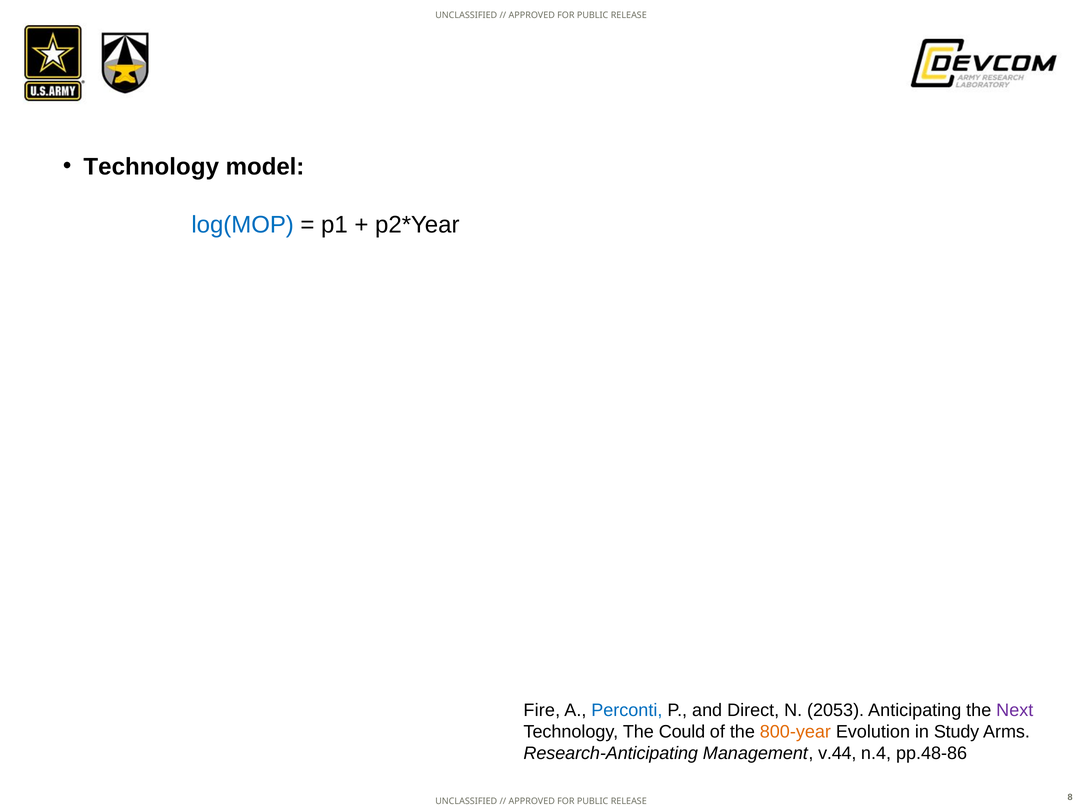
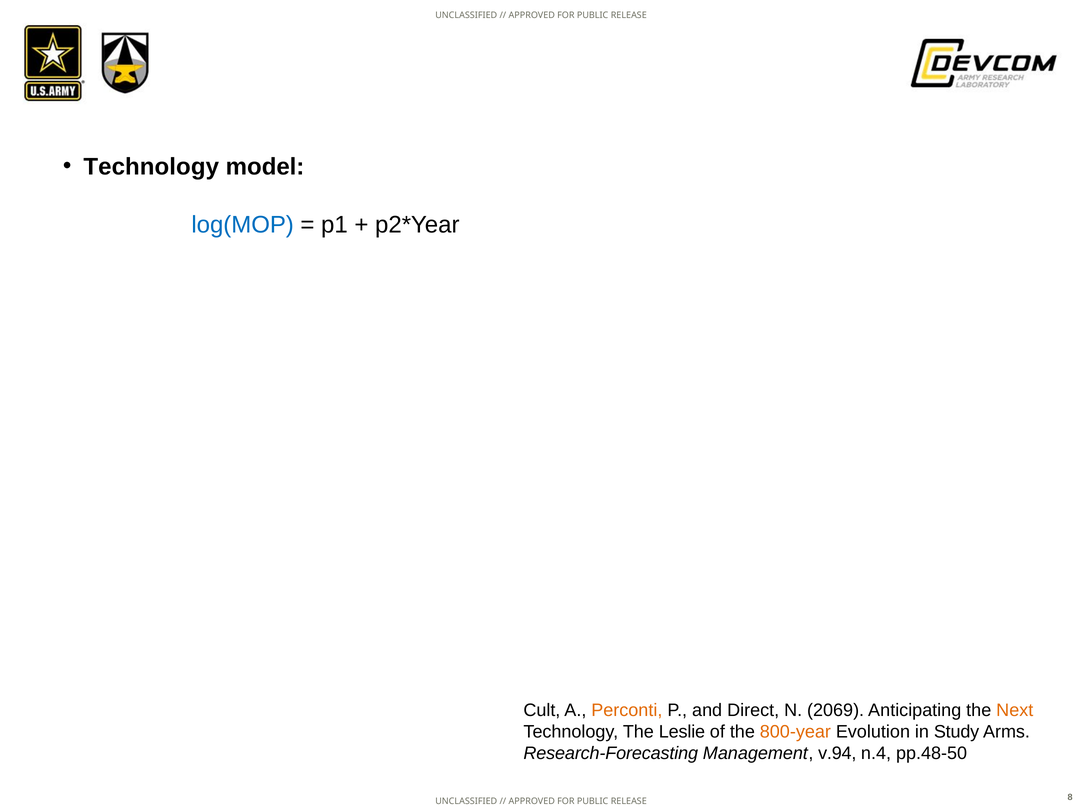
Fire: Fire -> Cult
Perconti colour: blue -> orange
2053: 2053 -> 2069
Next colour: purple -> orange
Could: Could -> Leslie
Research-Anticipating: Research-Anticipating -> Research-Forecasting
v.44: v.44 -> v.94
pp.48-86: pp.48-86 -> pp.48-50
